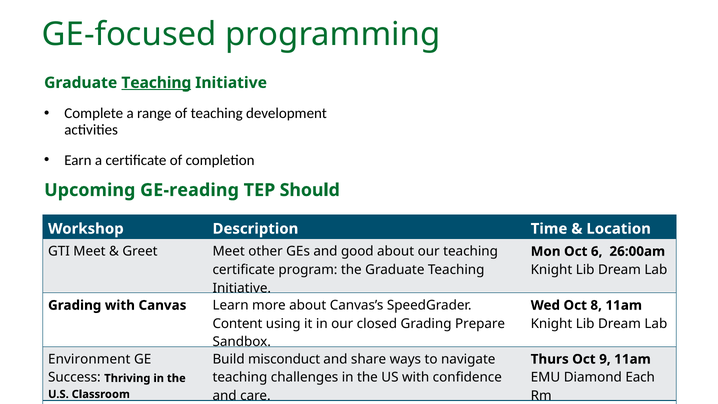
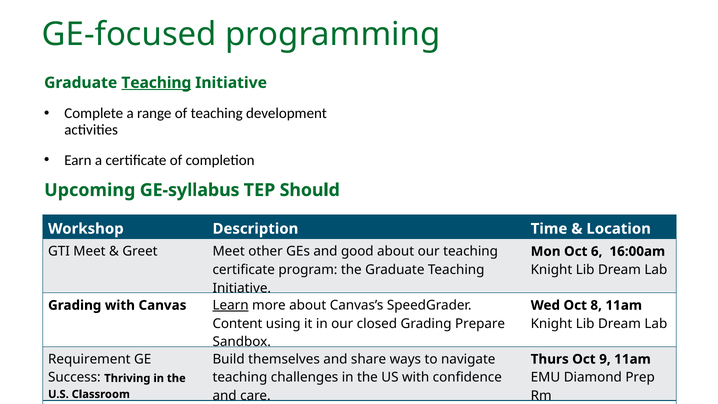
GE-reading: GE-reading -> GE-syllabus
26:00am: 26:00am -> 16:00am
Learn underline: none -> present
Environment: Environment -> Requirement
misconduct: misconduct -> themselves
Each: Each -> Prep
